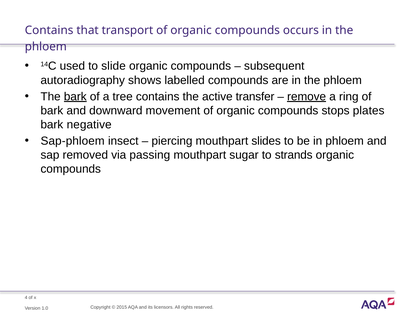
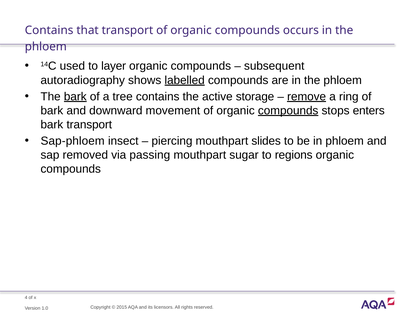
slide: slide -> layer
labelled underline: none -> present
transfer: transfer -> storage
compounds at (288, 110) underline: none -> present
plates: plates -> enters
bark negative: negative -> transport
strands: strands -> regions
